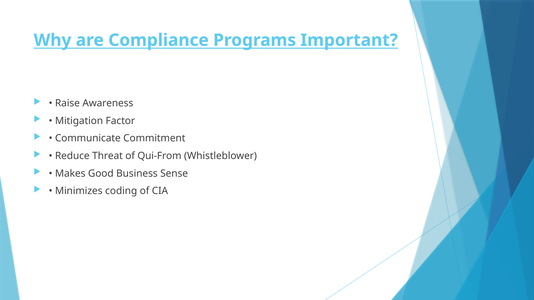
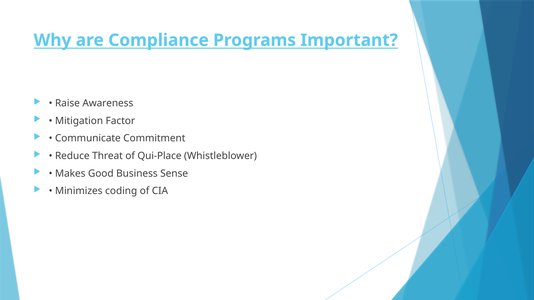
Qui-From: Qui-From -> Qui-Place
